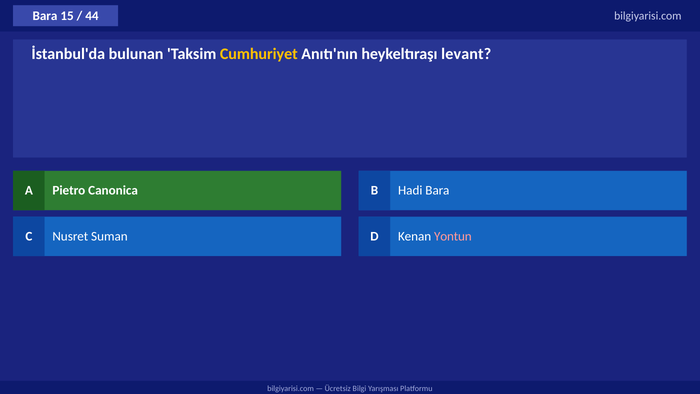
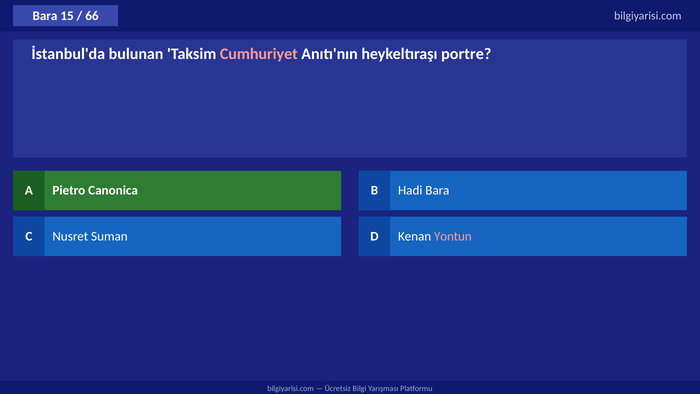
44: 44 -> 66
Cumhuriyet colour: yellow -> pink
levant: levant -> portre
